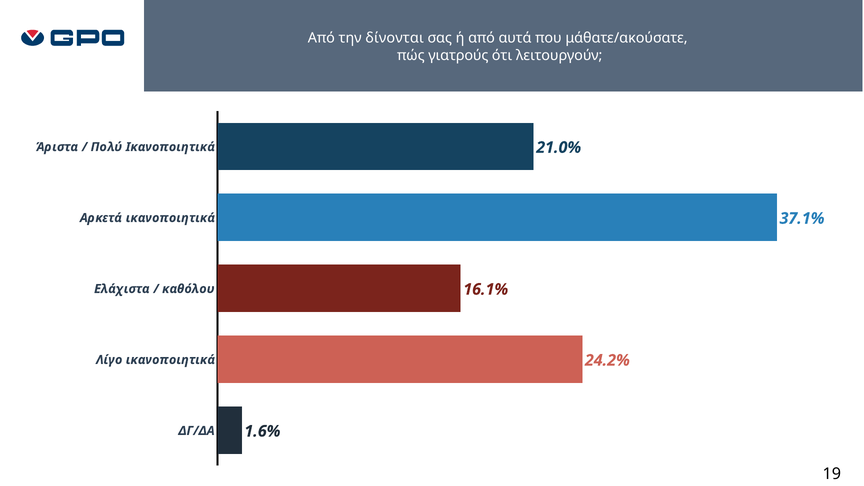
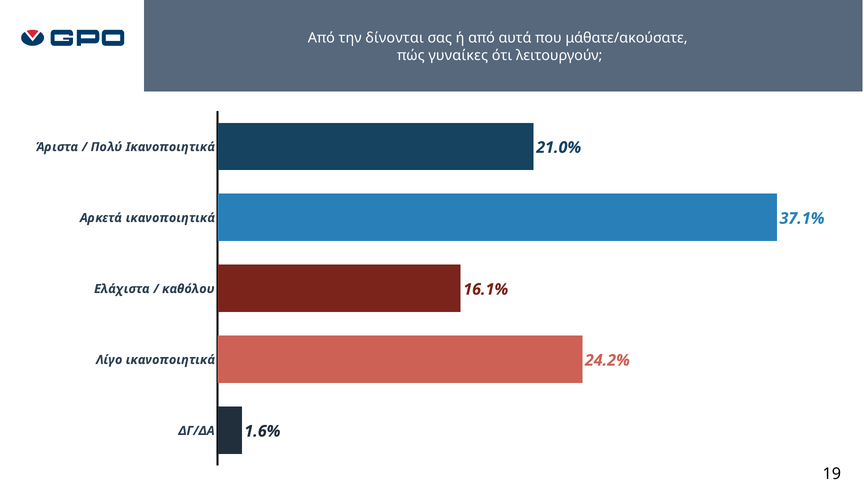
γιατρούς: γιατρούς -> γυναίκες
